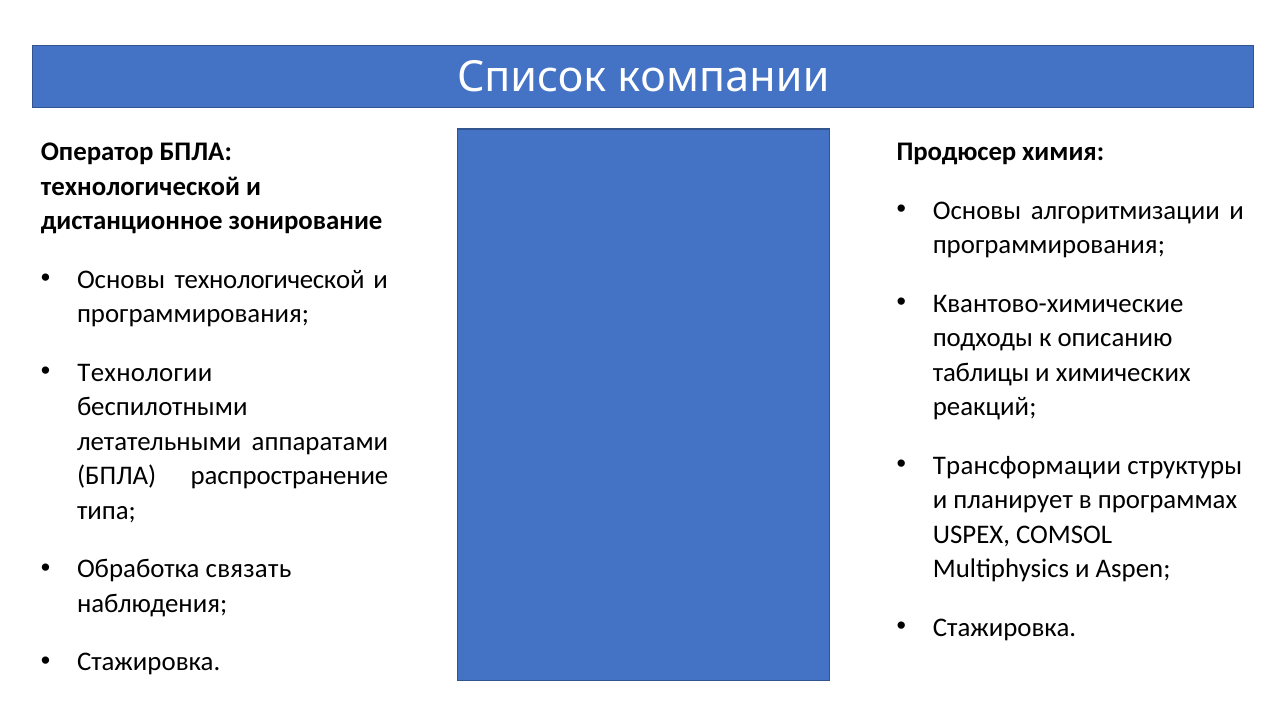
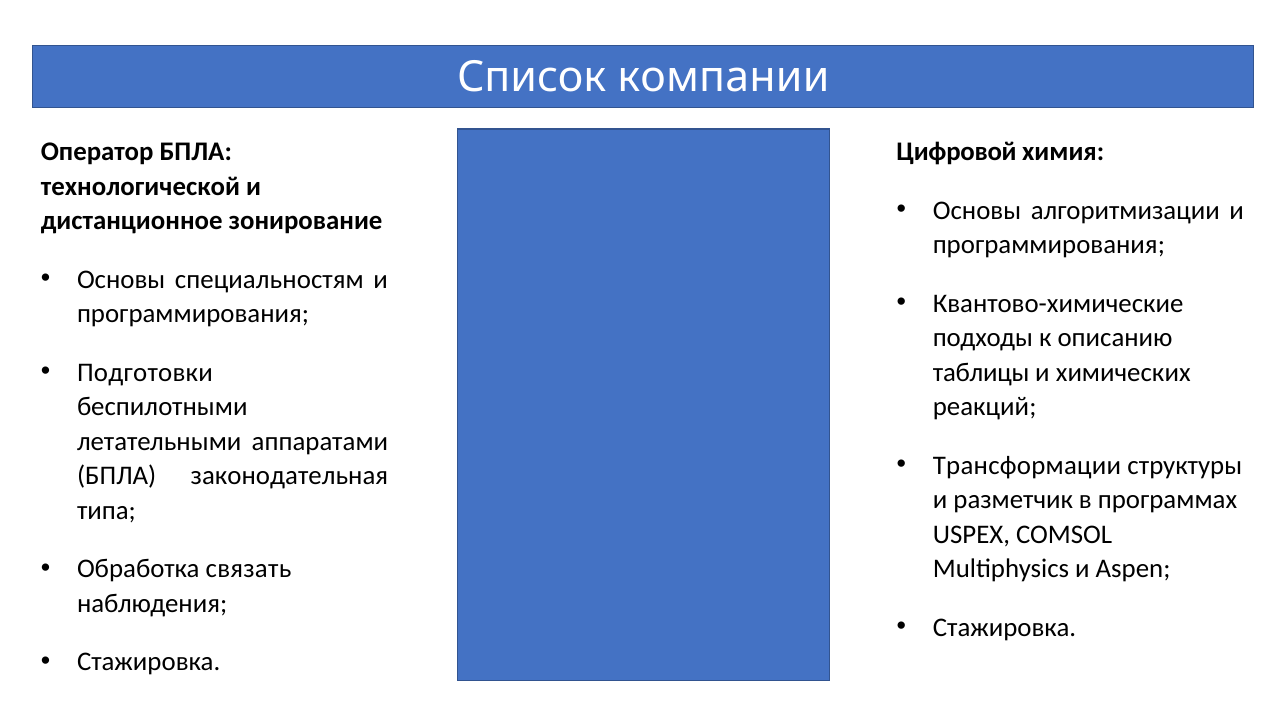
Продюсер: Продюсер -> Цифровой
Основы технологической: технологической -> специальностям
Технологии: Технологии -> Подготовки
распространение: распространение -> законодательная
планирует: планирует -> разметчик
